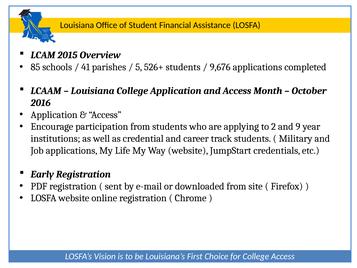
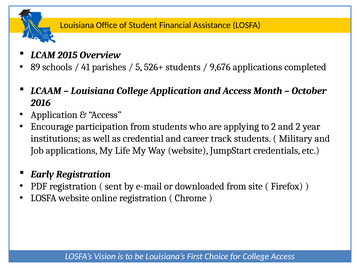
85: 85 -> 89
and 9: 9 -> 2
